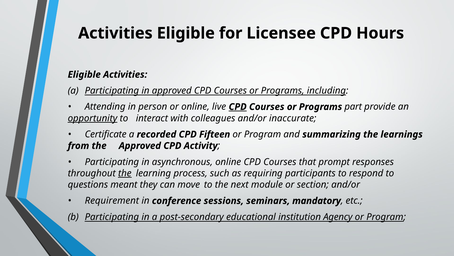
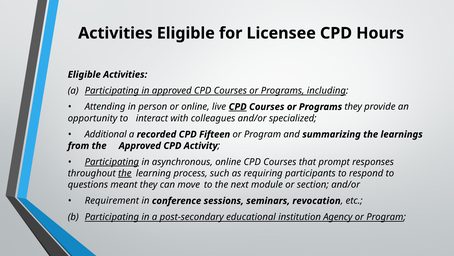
Programs part: part -> they
opportunity underline: present -> none
inaccurate: inaccurate -> specialized
Certificate: Certificate -> Additional
Participating at (112, 162) underline: none -> present
mandatory: mandatory -> revocation
